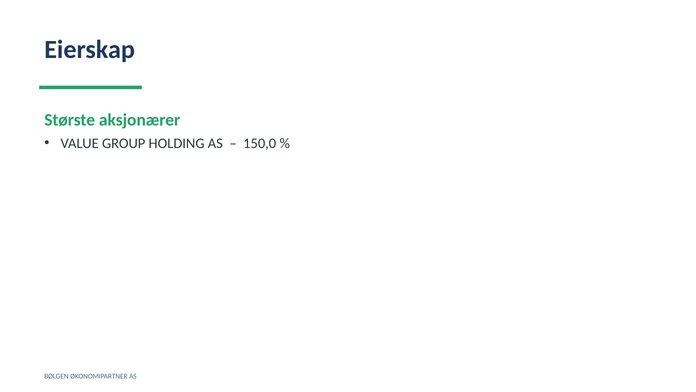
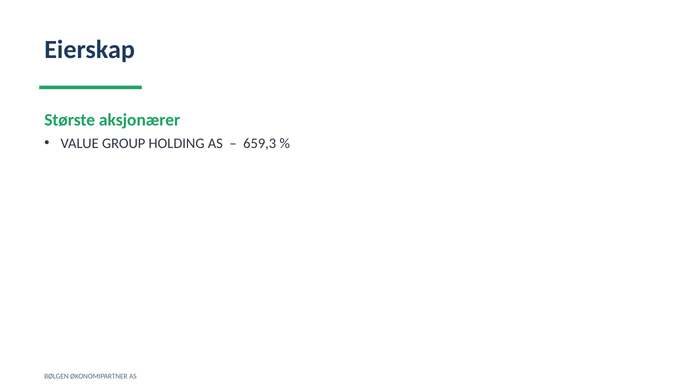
150,0: 150,0 -> 659,3
